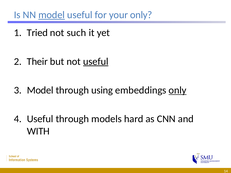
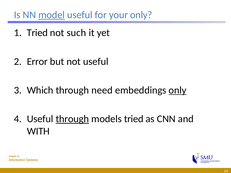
Their: Their -> Error
useful at (96, 62) underline: present -> none
Model at (40, 90): Model -> Which
using: using -> need
through at (72, 119) underline: none -> present
models hard: hard -> tried
